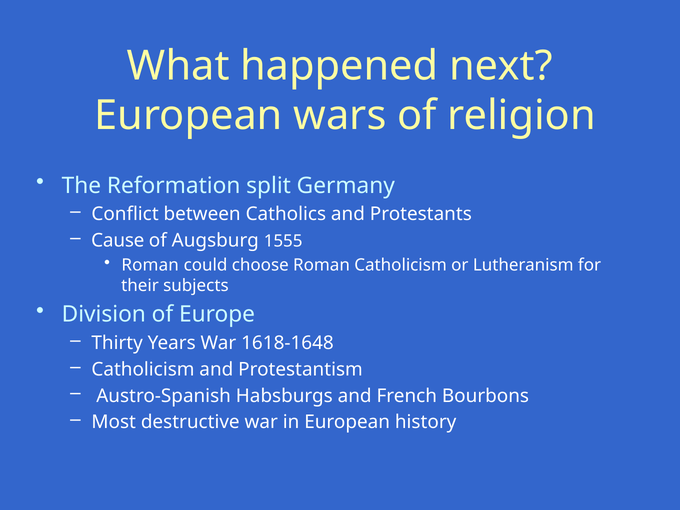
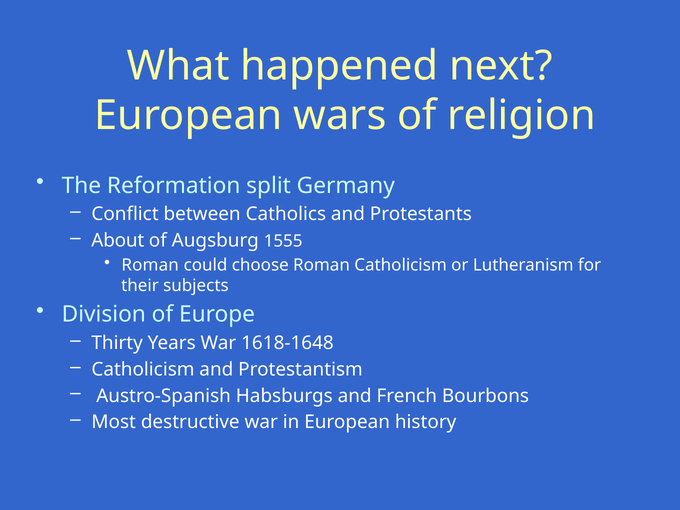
Cause: Cause -> About
